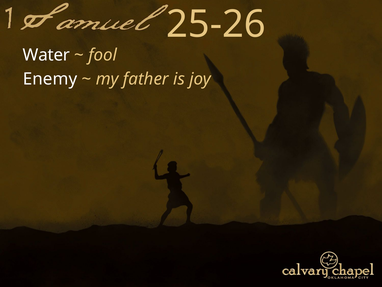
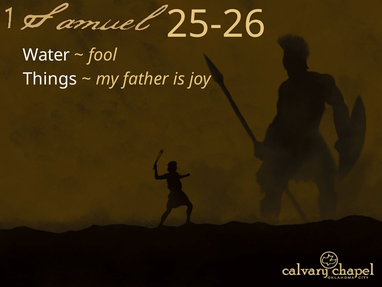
Enemy: Enemy -> Things
